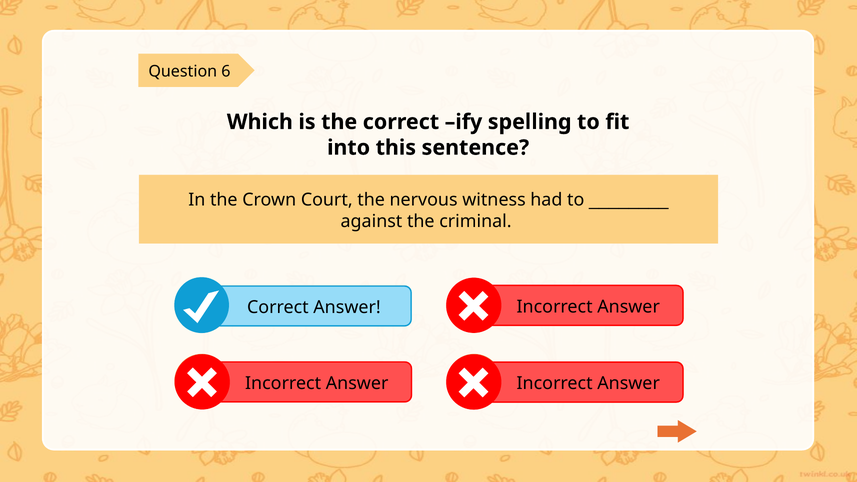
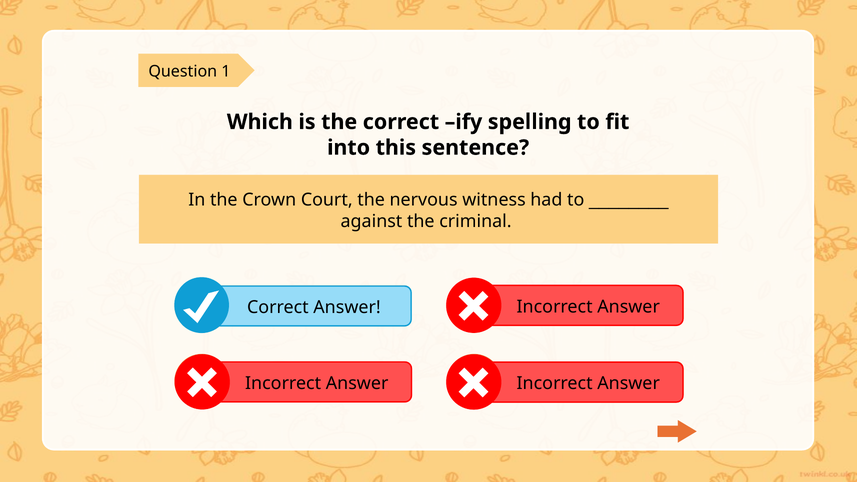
6: 6 -> 1
